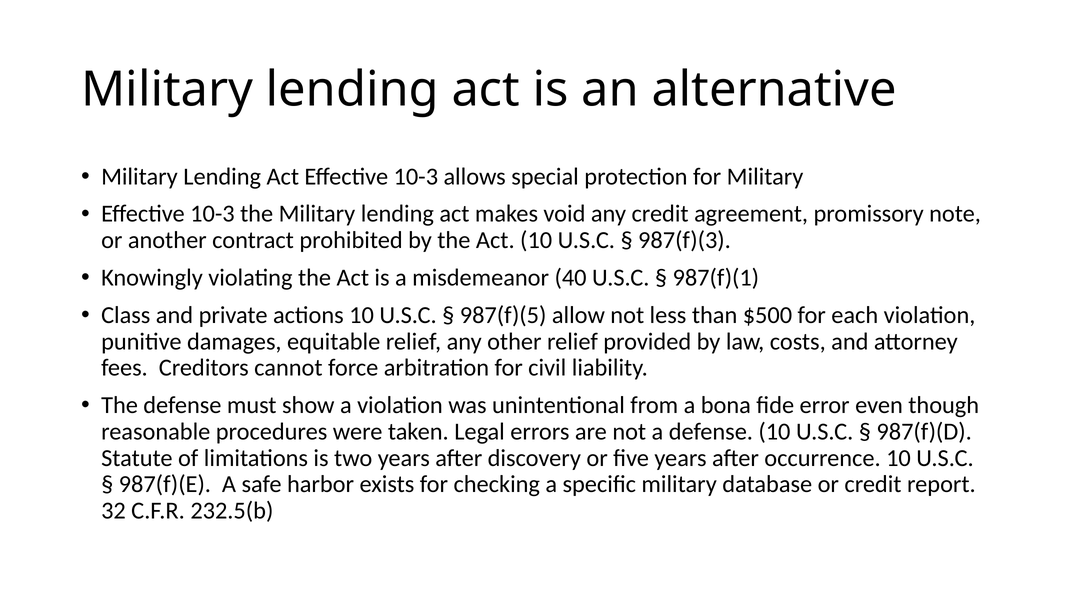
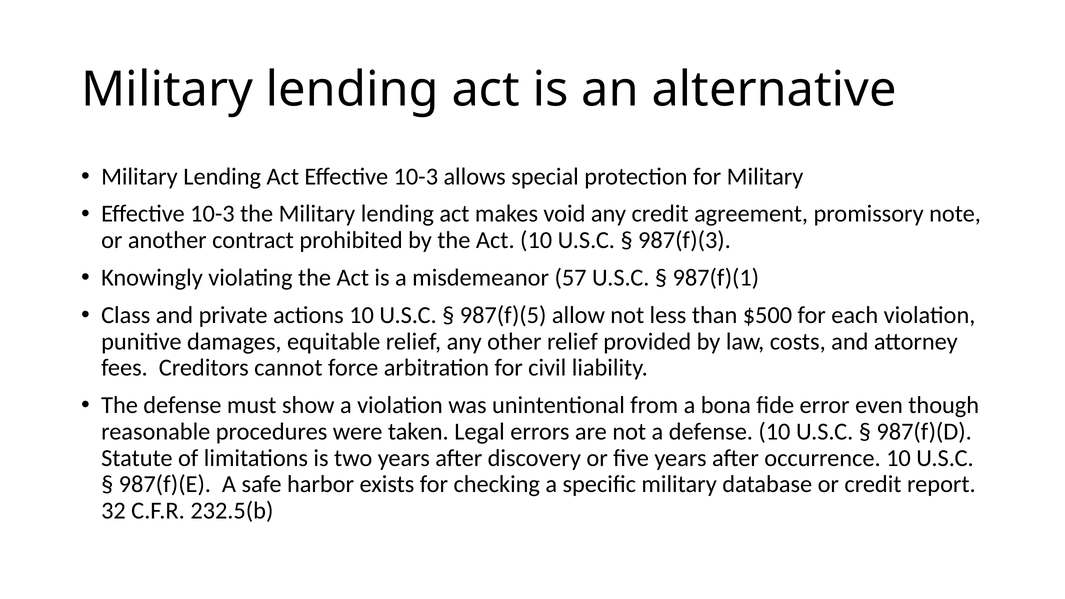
40: 40 -> 57
